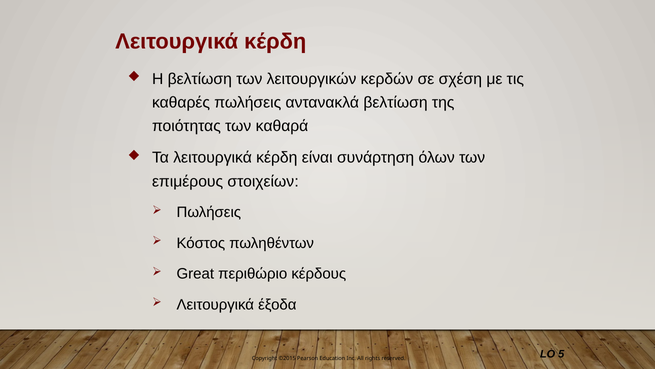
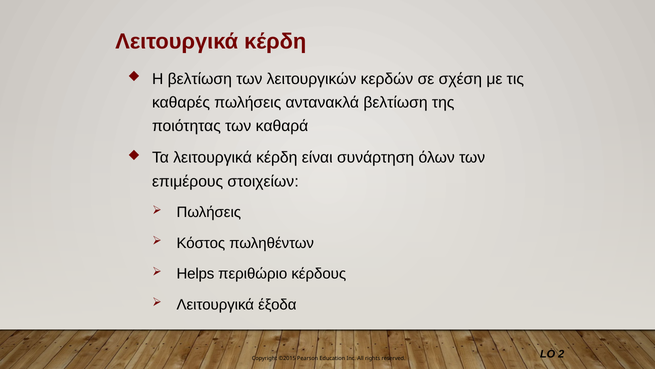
Great: Great -> Helps
5: 5 -> 2
